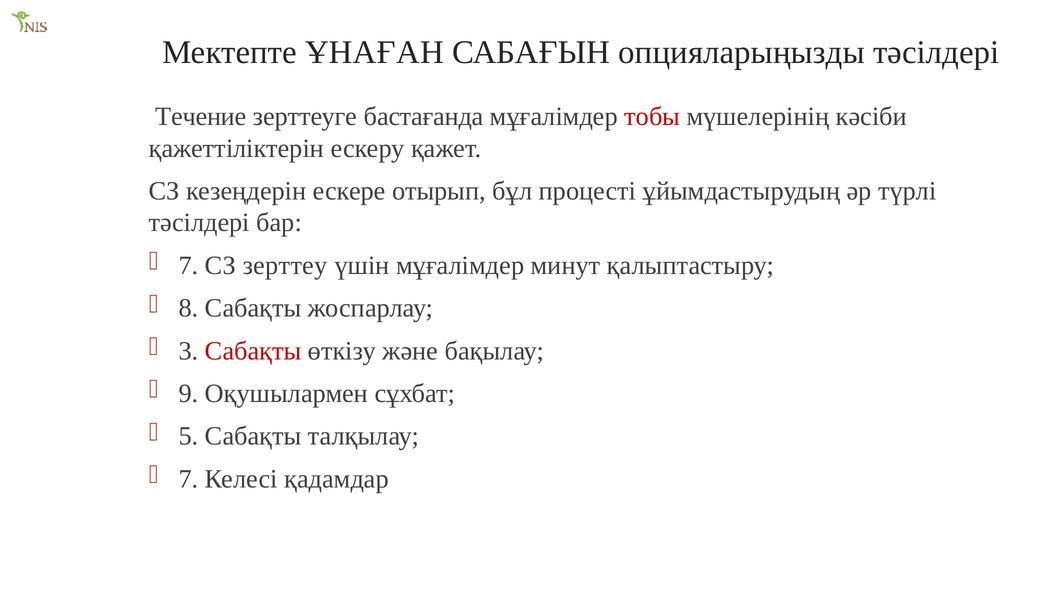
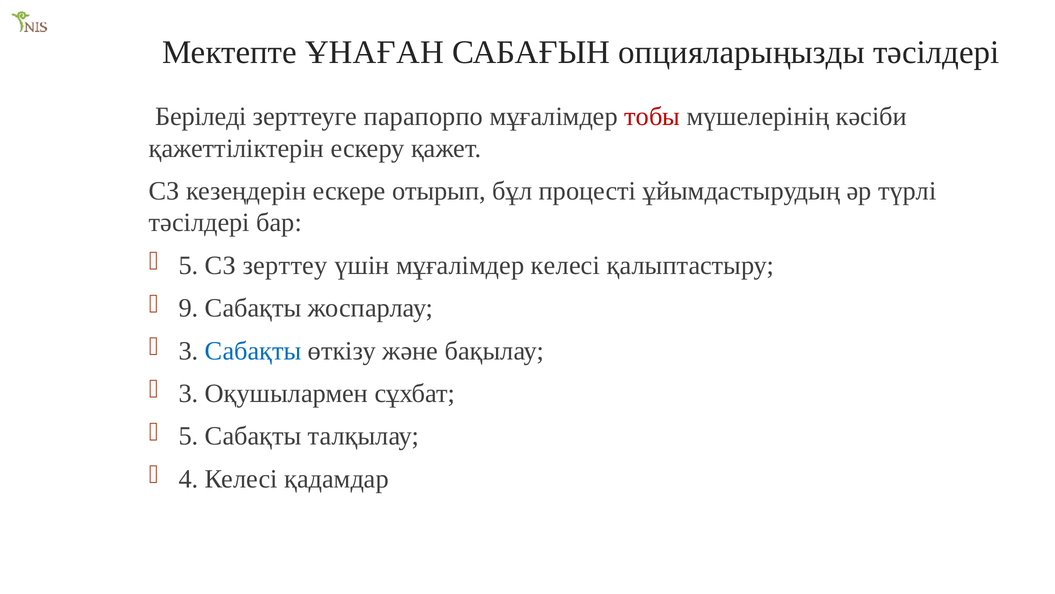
Течение: Течение -> Беріледі
бастағанда: бастағанда -> парапорпо
7 at (188, 265): 7 -> 5
мұғалімдер минут: минут -> келесі
8: 8 -> 9
Сабақты at (253, 350) colour: red -> blue
9 at (188, 393): 9 -> 3
7 at (188, 478): 7 -> 4
